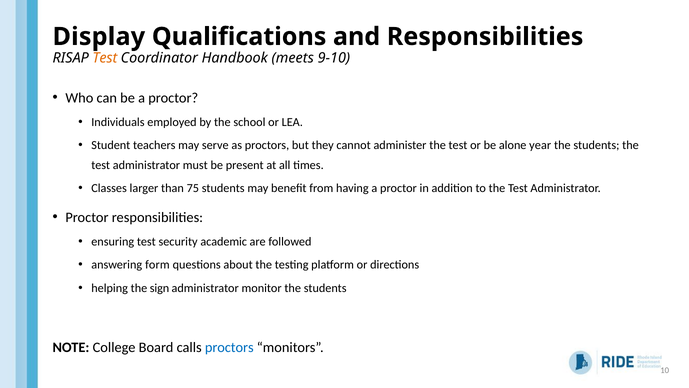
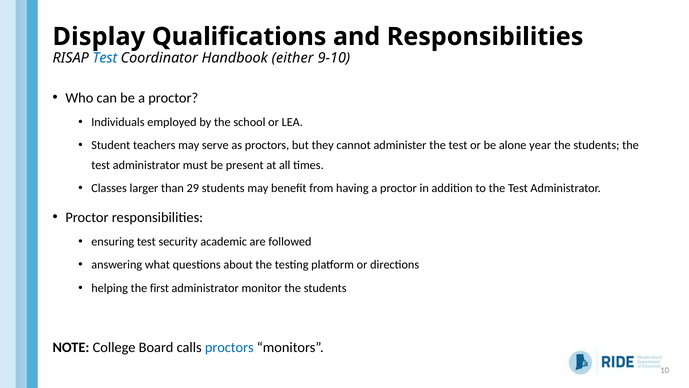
Test at (105, 58) colour: orange -> blue
meets: meets -> either
75: 75 -> 29
form: form -> what
sign: sign -> first
